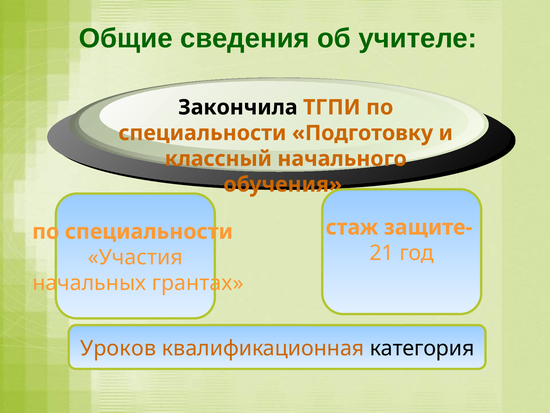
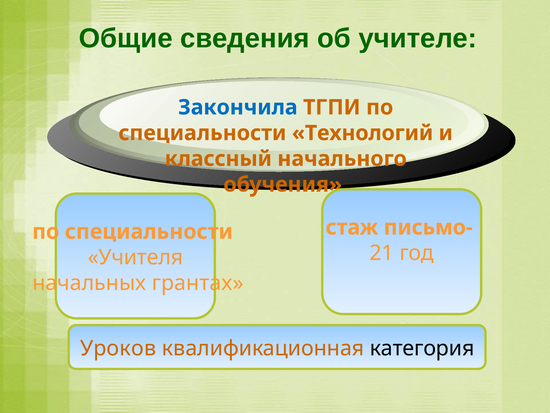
Закончила colour: black -> blue
Подготовку: Подготовку -> Технологий
защите-: защите- -> письмо-
Участия: Участия -> Учителя
